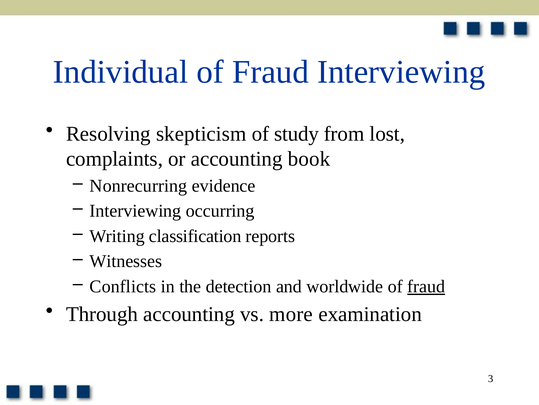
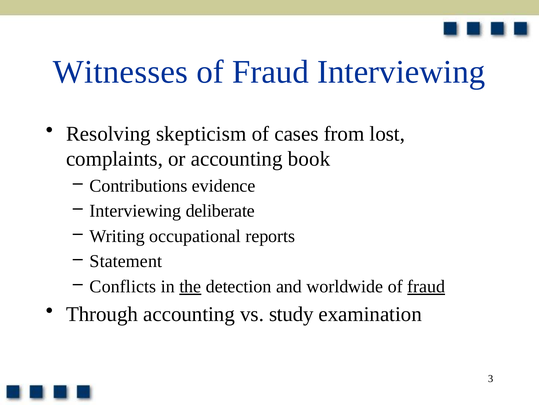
Individual: Individual -> Witnesses
study: study -> cases
Nonrecurring: Nonrecurring -> Contributions
occurring: occurring -> deliberate
classification: classification -> occupational
Witnesses: Witnesses -> Statement
the underline: none -> present
more: more -> study
